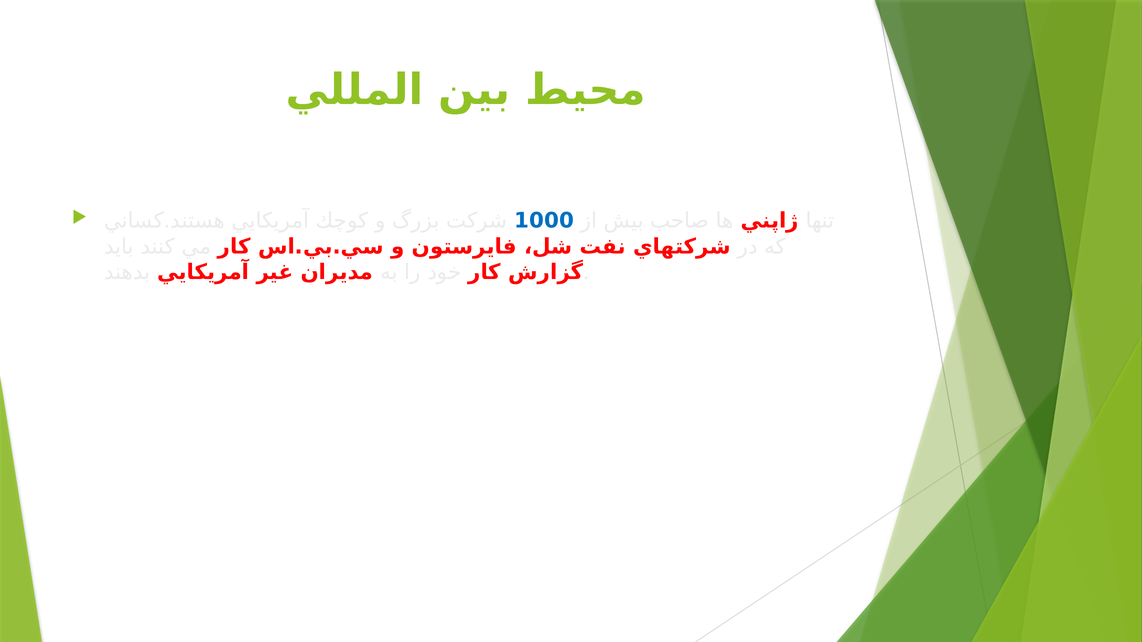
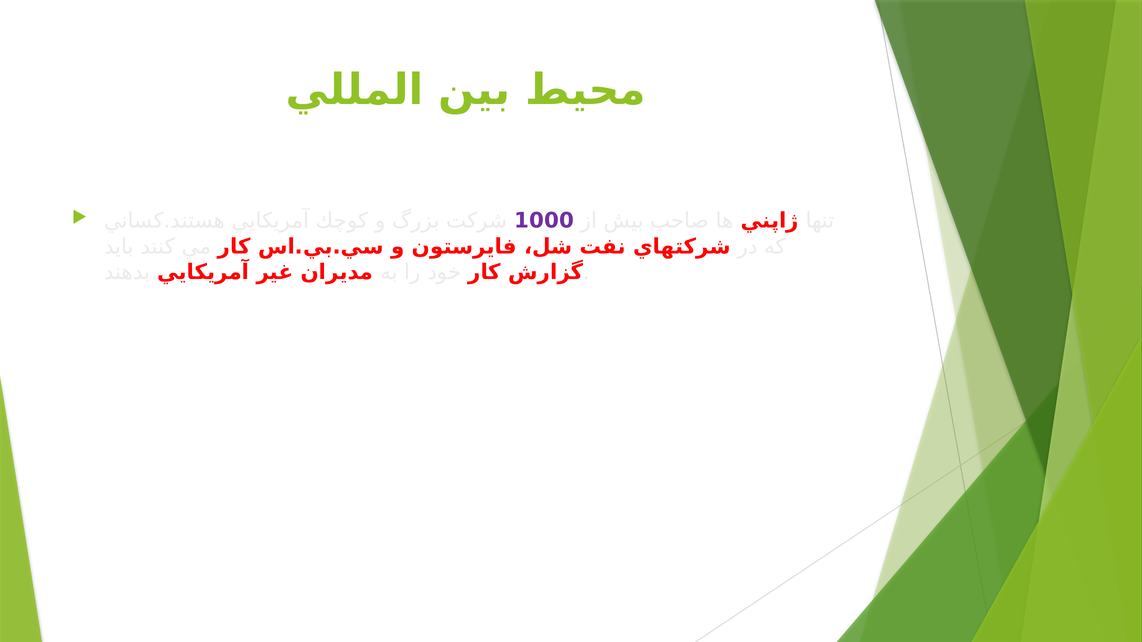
1000 colour: blue -> purple
